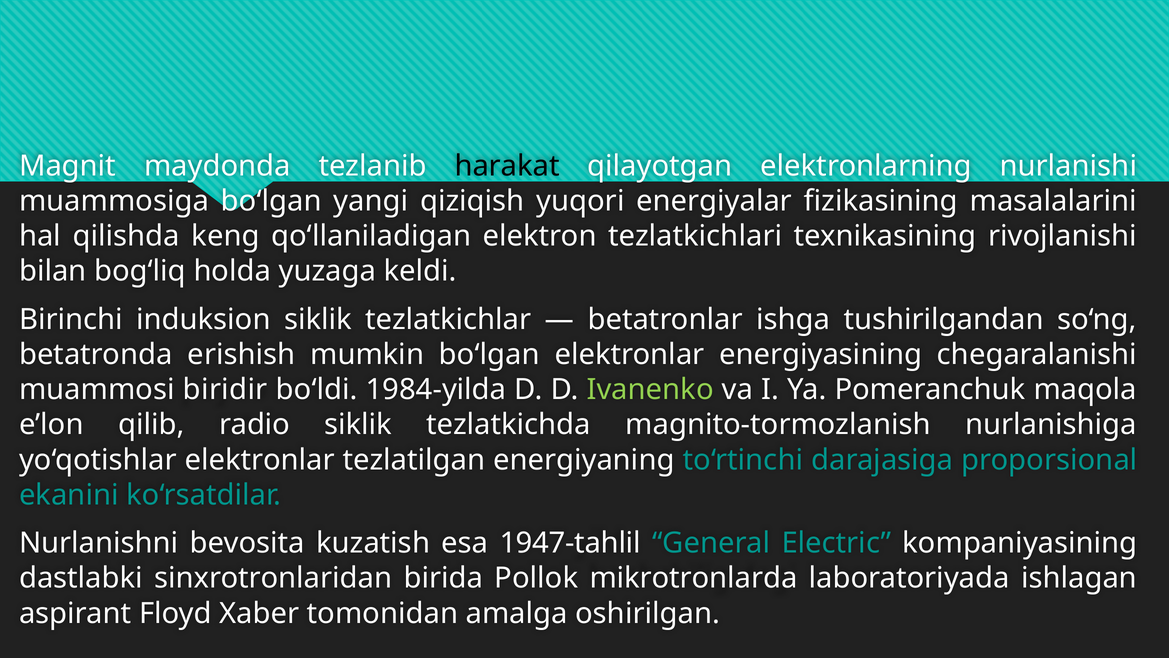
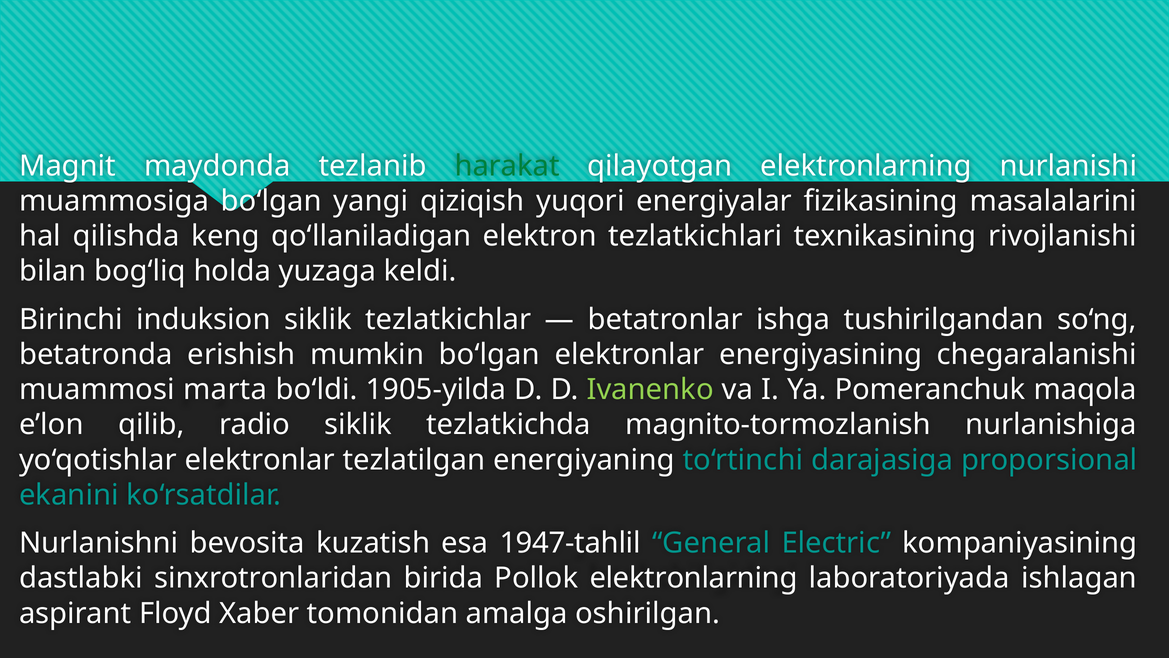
harakat colour: black -> green
biridir: biridir -> marta
1984-yilda: 1984-yilda -> 1905-yilda
Pollok mikrotronlarda: mikrotronlarda -> elektronlarning
